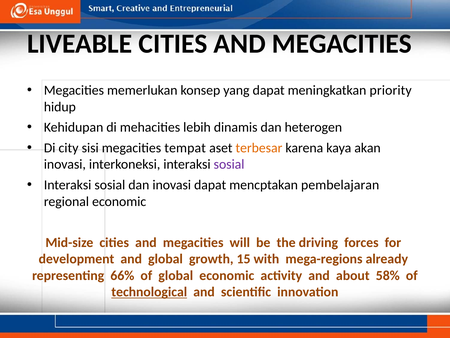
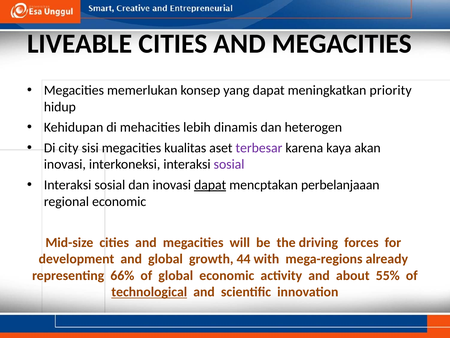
tempat: tempat -> kualitas
terbesar colour: orange -> purple
dapat at (210, 185) underline: none -> present
pembelajaran: pembelajaran -> perbelanjaaan
15: 15 -> 44
58%: 58% -> 55%
